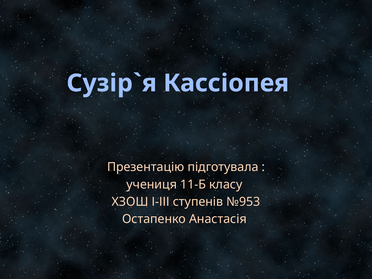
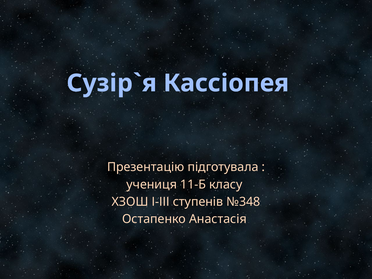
№953: №953 -> №348
